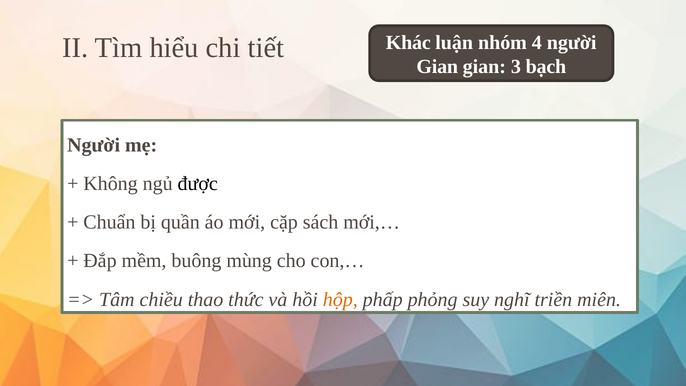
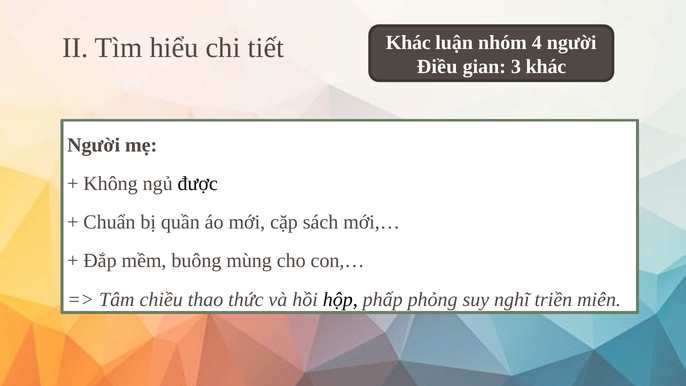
Gian at (437, 67): Gian -> Điều
3 bạch: bạch -> khác
hộp colour: orange -> black
